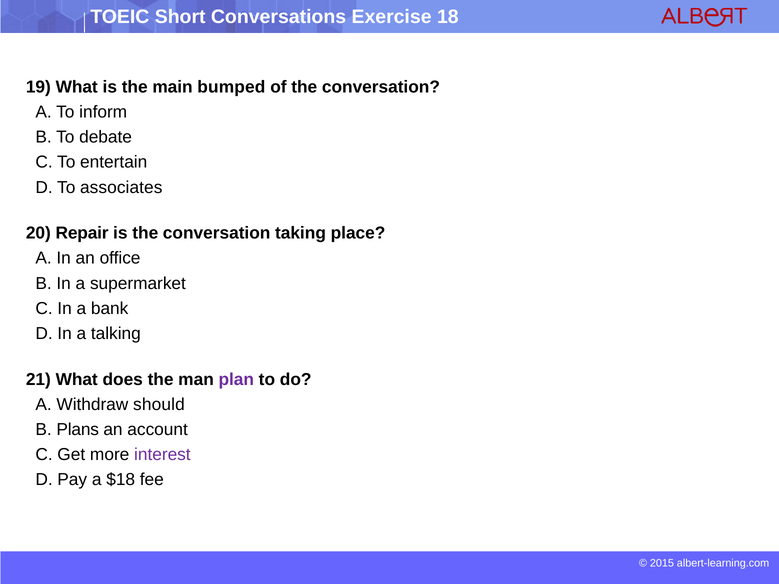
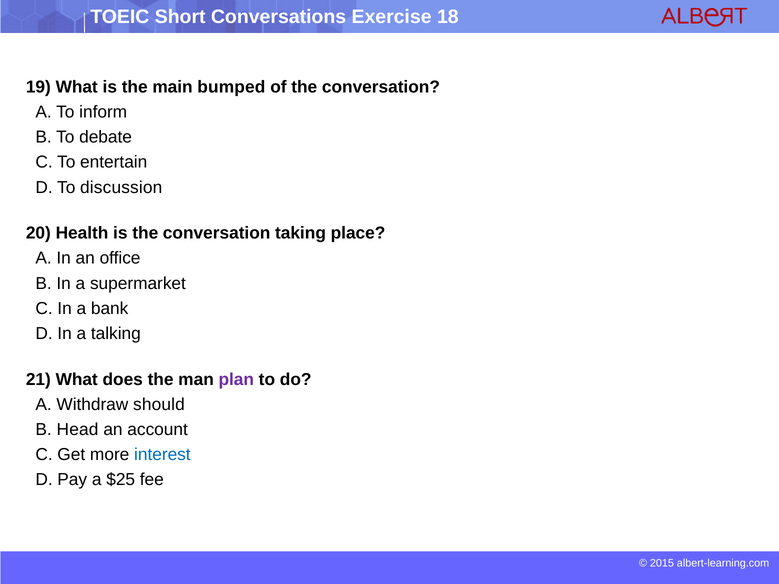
associates: associates -> discussion
Repair: Repair -> Health
Plans: Plans -> Head
interest colour: purple -> blue
$18: $18 -> $25
